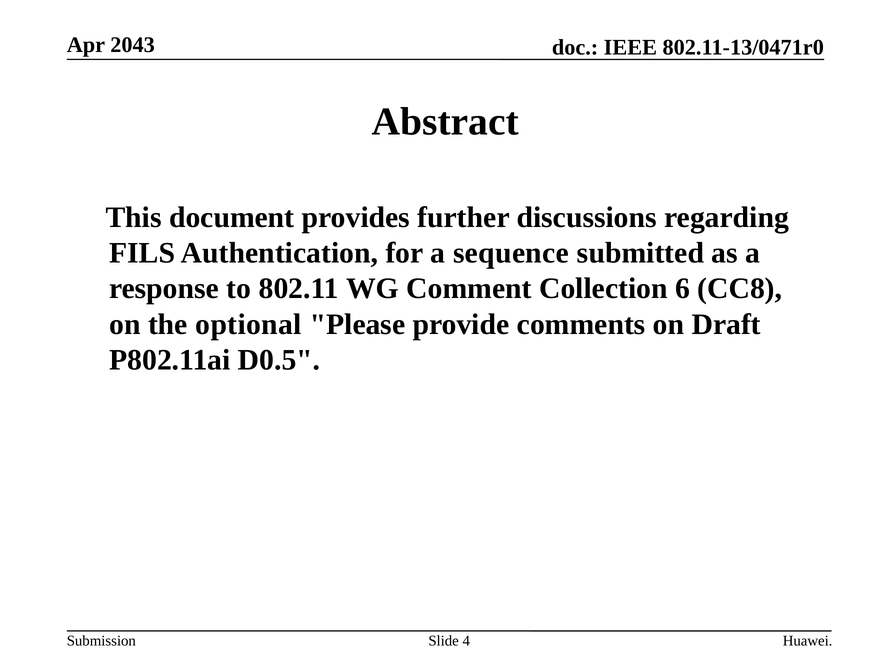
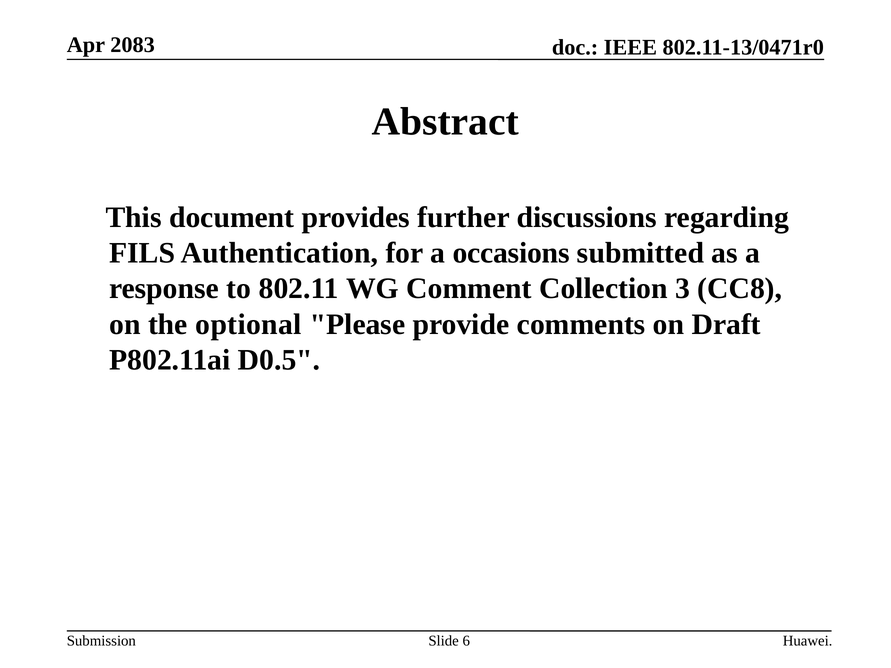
2043: 2043 -> 2083
sequence: sequence -> occasions
6: 6 -> 3
4: 4 -> 6
